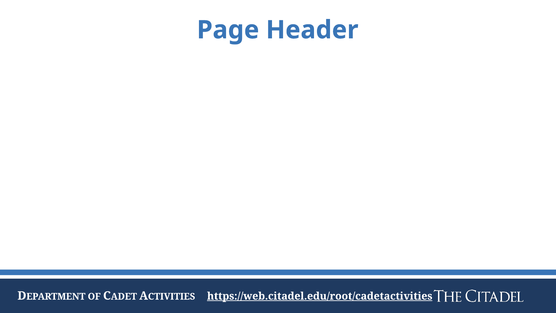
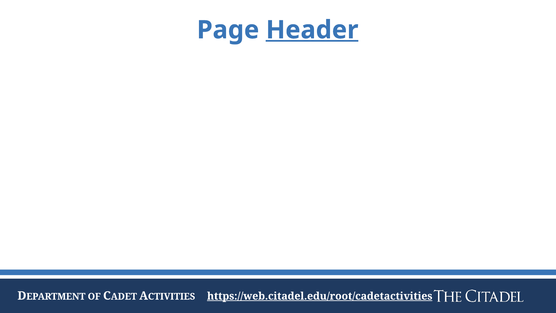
Header underline: none -> present
